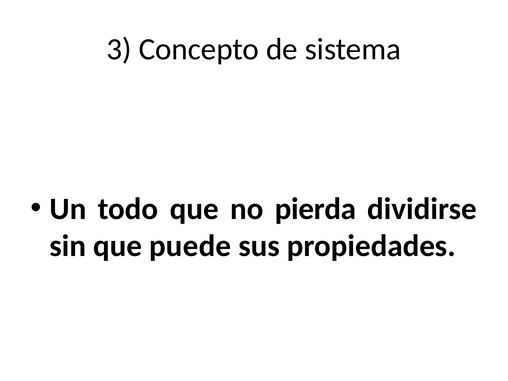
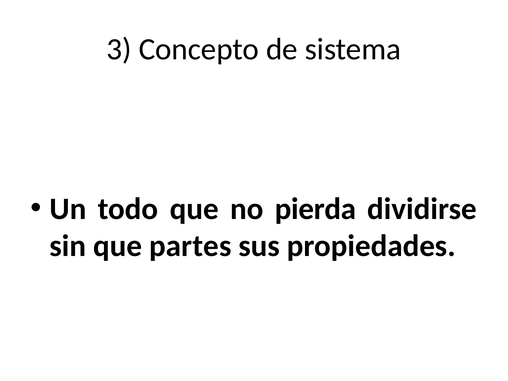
puede: puede -> partes
